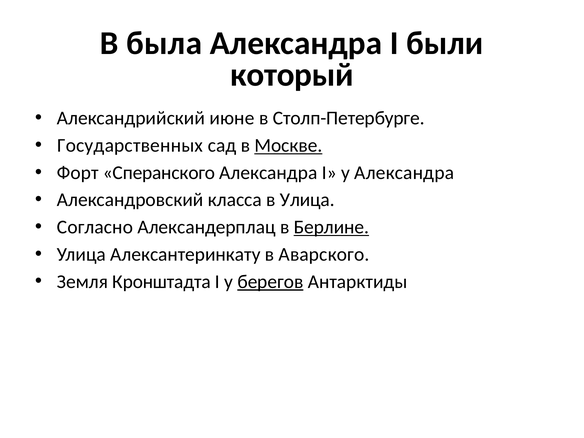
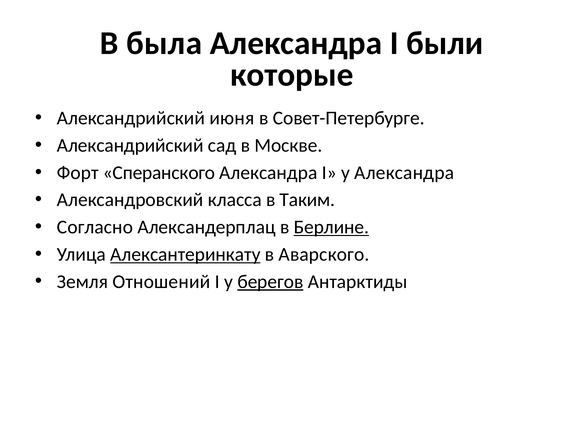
который: который -> которые
июне: июне -> июня
Столп-Петербурге: Столп-Петербурге -> Совет-Петербурге
Государственных at (130, 145): Государственных -> Александрийский
Москве underline: present -> none
в Улица: Улица -> Таким
Алексантеринкату underline: none -> present
Кронштадта: Кронштадта -> Отношений
